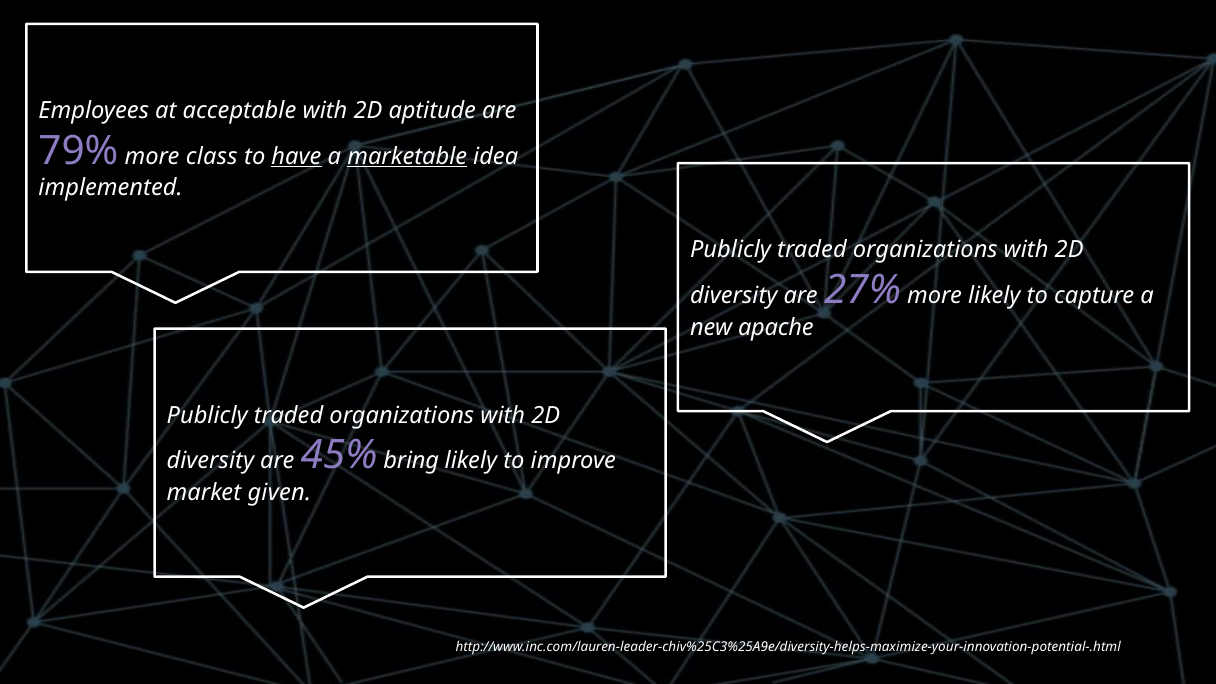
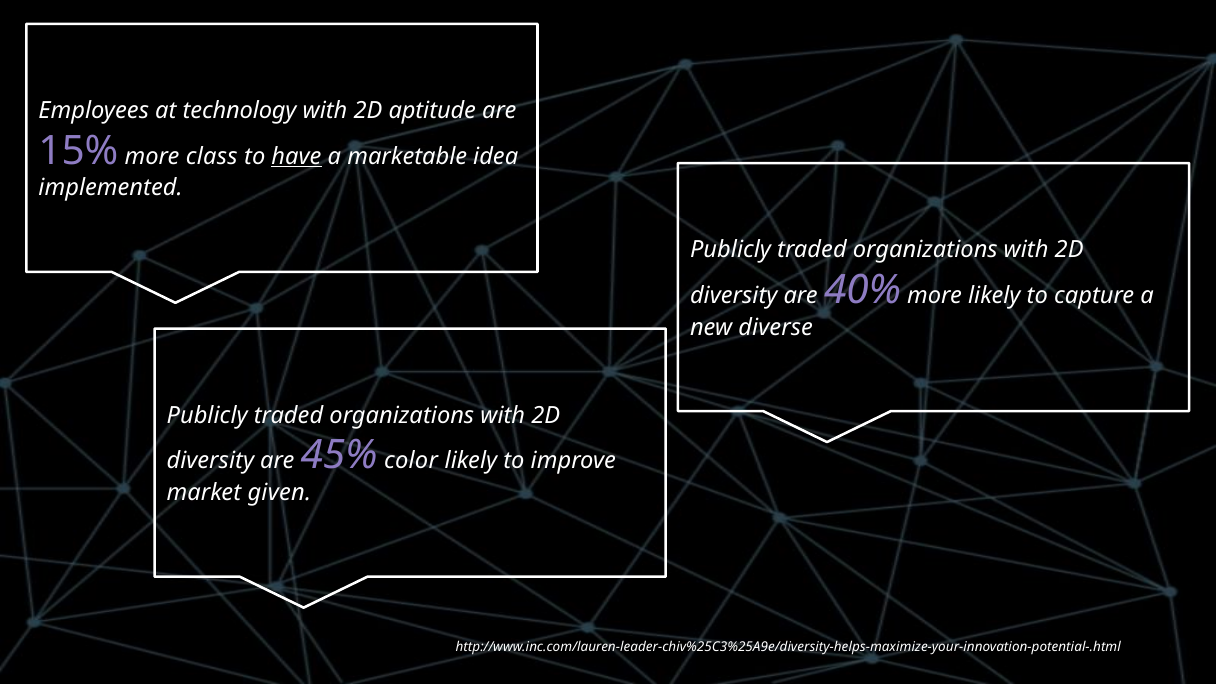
acceptable: acceptable -> technology
79%: 79% -> 15%
marketable underline: present -> none
27%: 27% -> 40%
apache: apache -> diverse
bring: bring -> color
